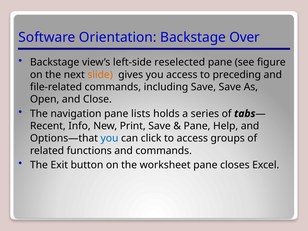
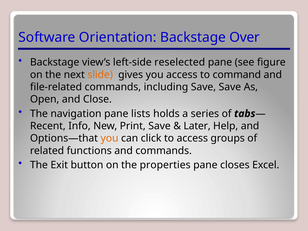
preceding: preceding -> command
Pane at (197, 126): Pane -> Later
you at (110, 138) colour: blue -> orange
worksheet: worksheet -> properties
